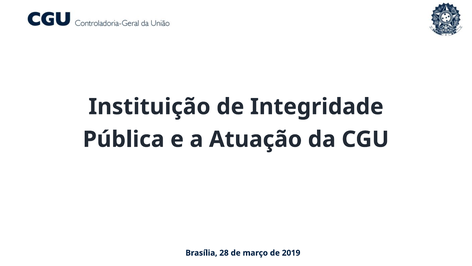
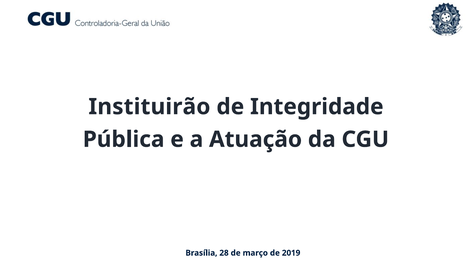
Instituição: Instituição -> Instituirão
